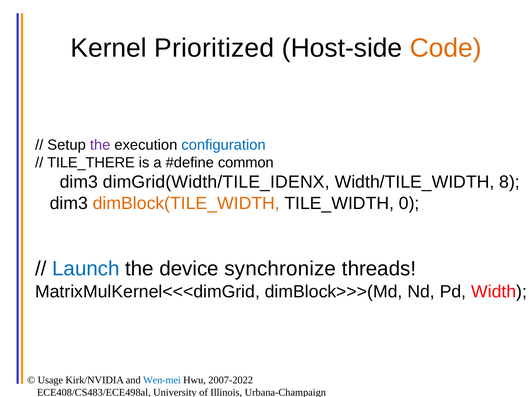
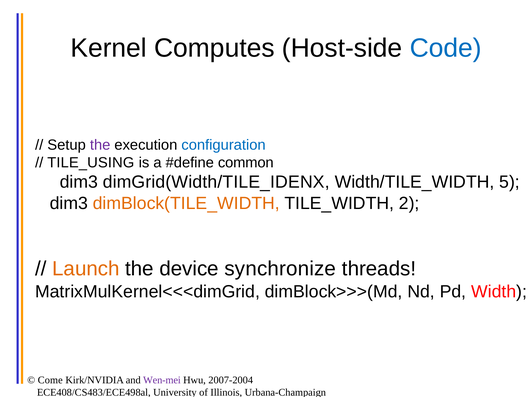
Prioritized: Prioritized -> Computes
Code colour: orange -> blue
TILE_THERE: TILE_THERE -> TILE_USING
8: 8 -> 5
0: 0 -> 2
Launch colour: blue -> orange
Usage: Usage -> Come
Wen-mei colour: blue -> purple
2007-2022: 2007-2022 -> 2007-2004
